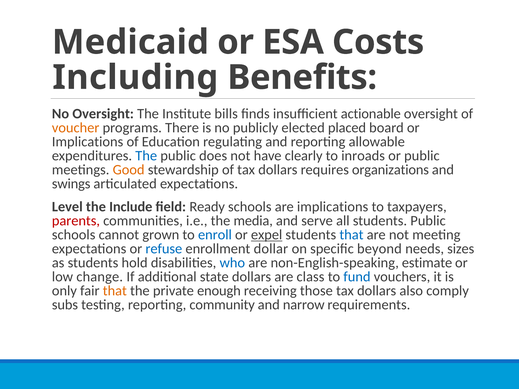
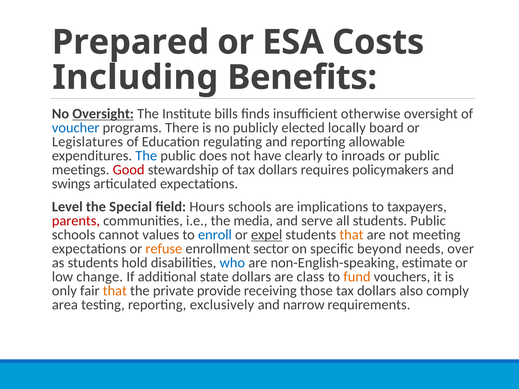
Medicaid: Medicaid -> Prepared
Oversight at (103, 114) underline: none -> present
actionable: actionable -> otherwise
voucher colour: orange -> blue
placed: placed -> locally
Implications at (88, 142): Implications -> Legislatures
Good colour: orange -> red
organizations: organizations -> policymakers
Include: Include -> Special
Ready: Ready -> Hours
grown: grown -> values
that at (351, 235) colour: blue -> orange
refuse colour: blue -> orange
dollar: dollar -> sector
sizes: sizes -> over
fund colour: blue -> orange
enough: enough -> provide
subs: subs -> area
community: community -> exclusively
